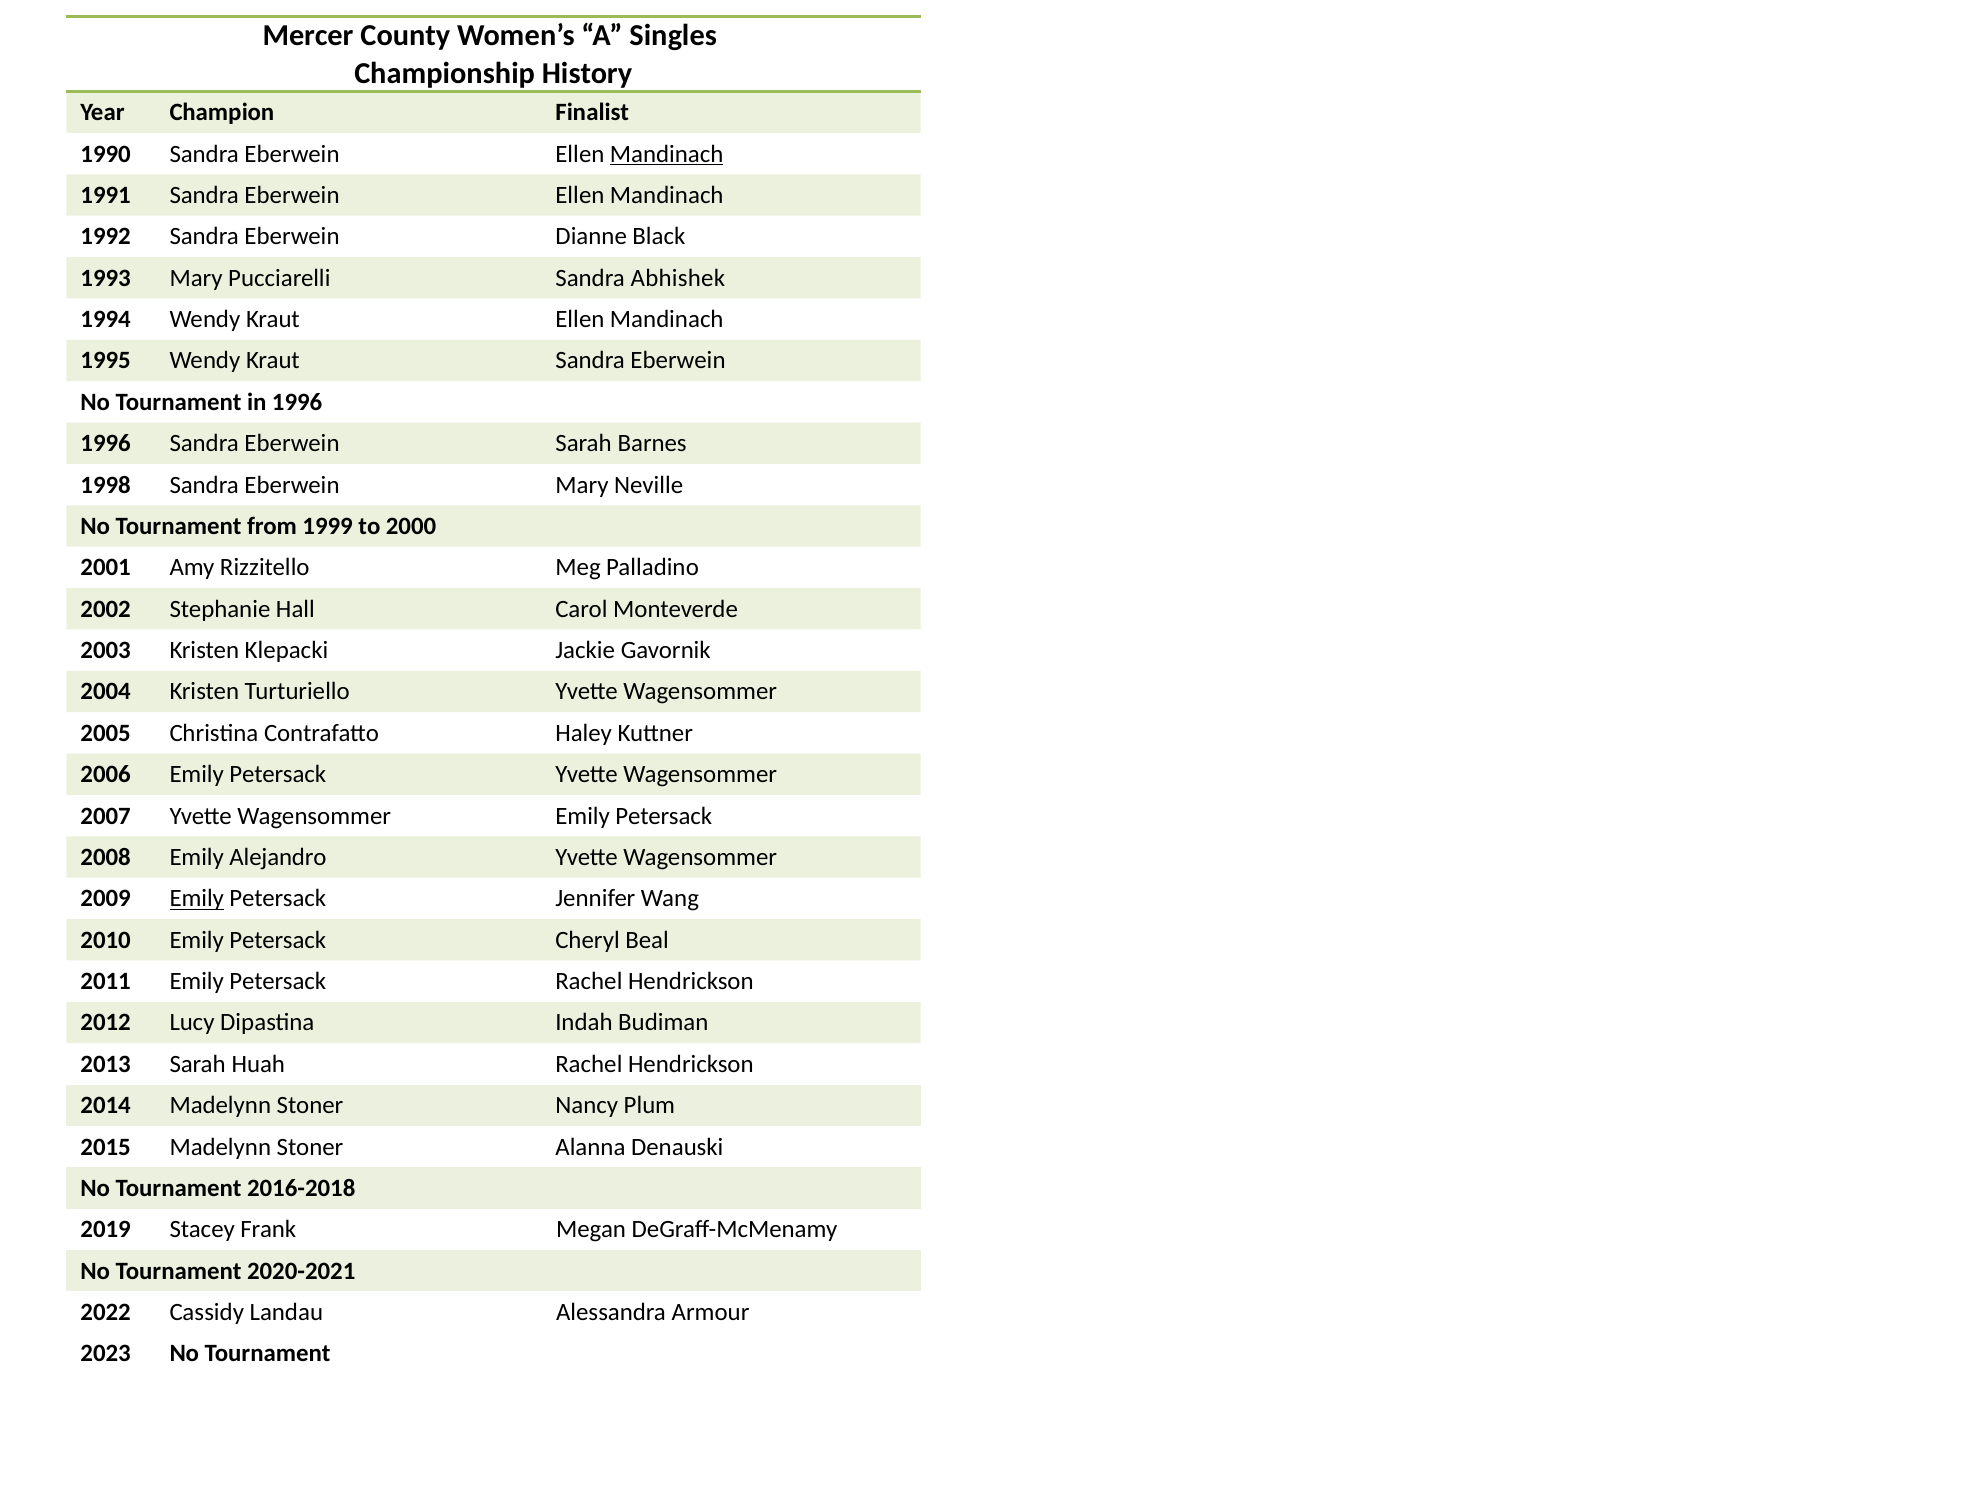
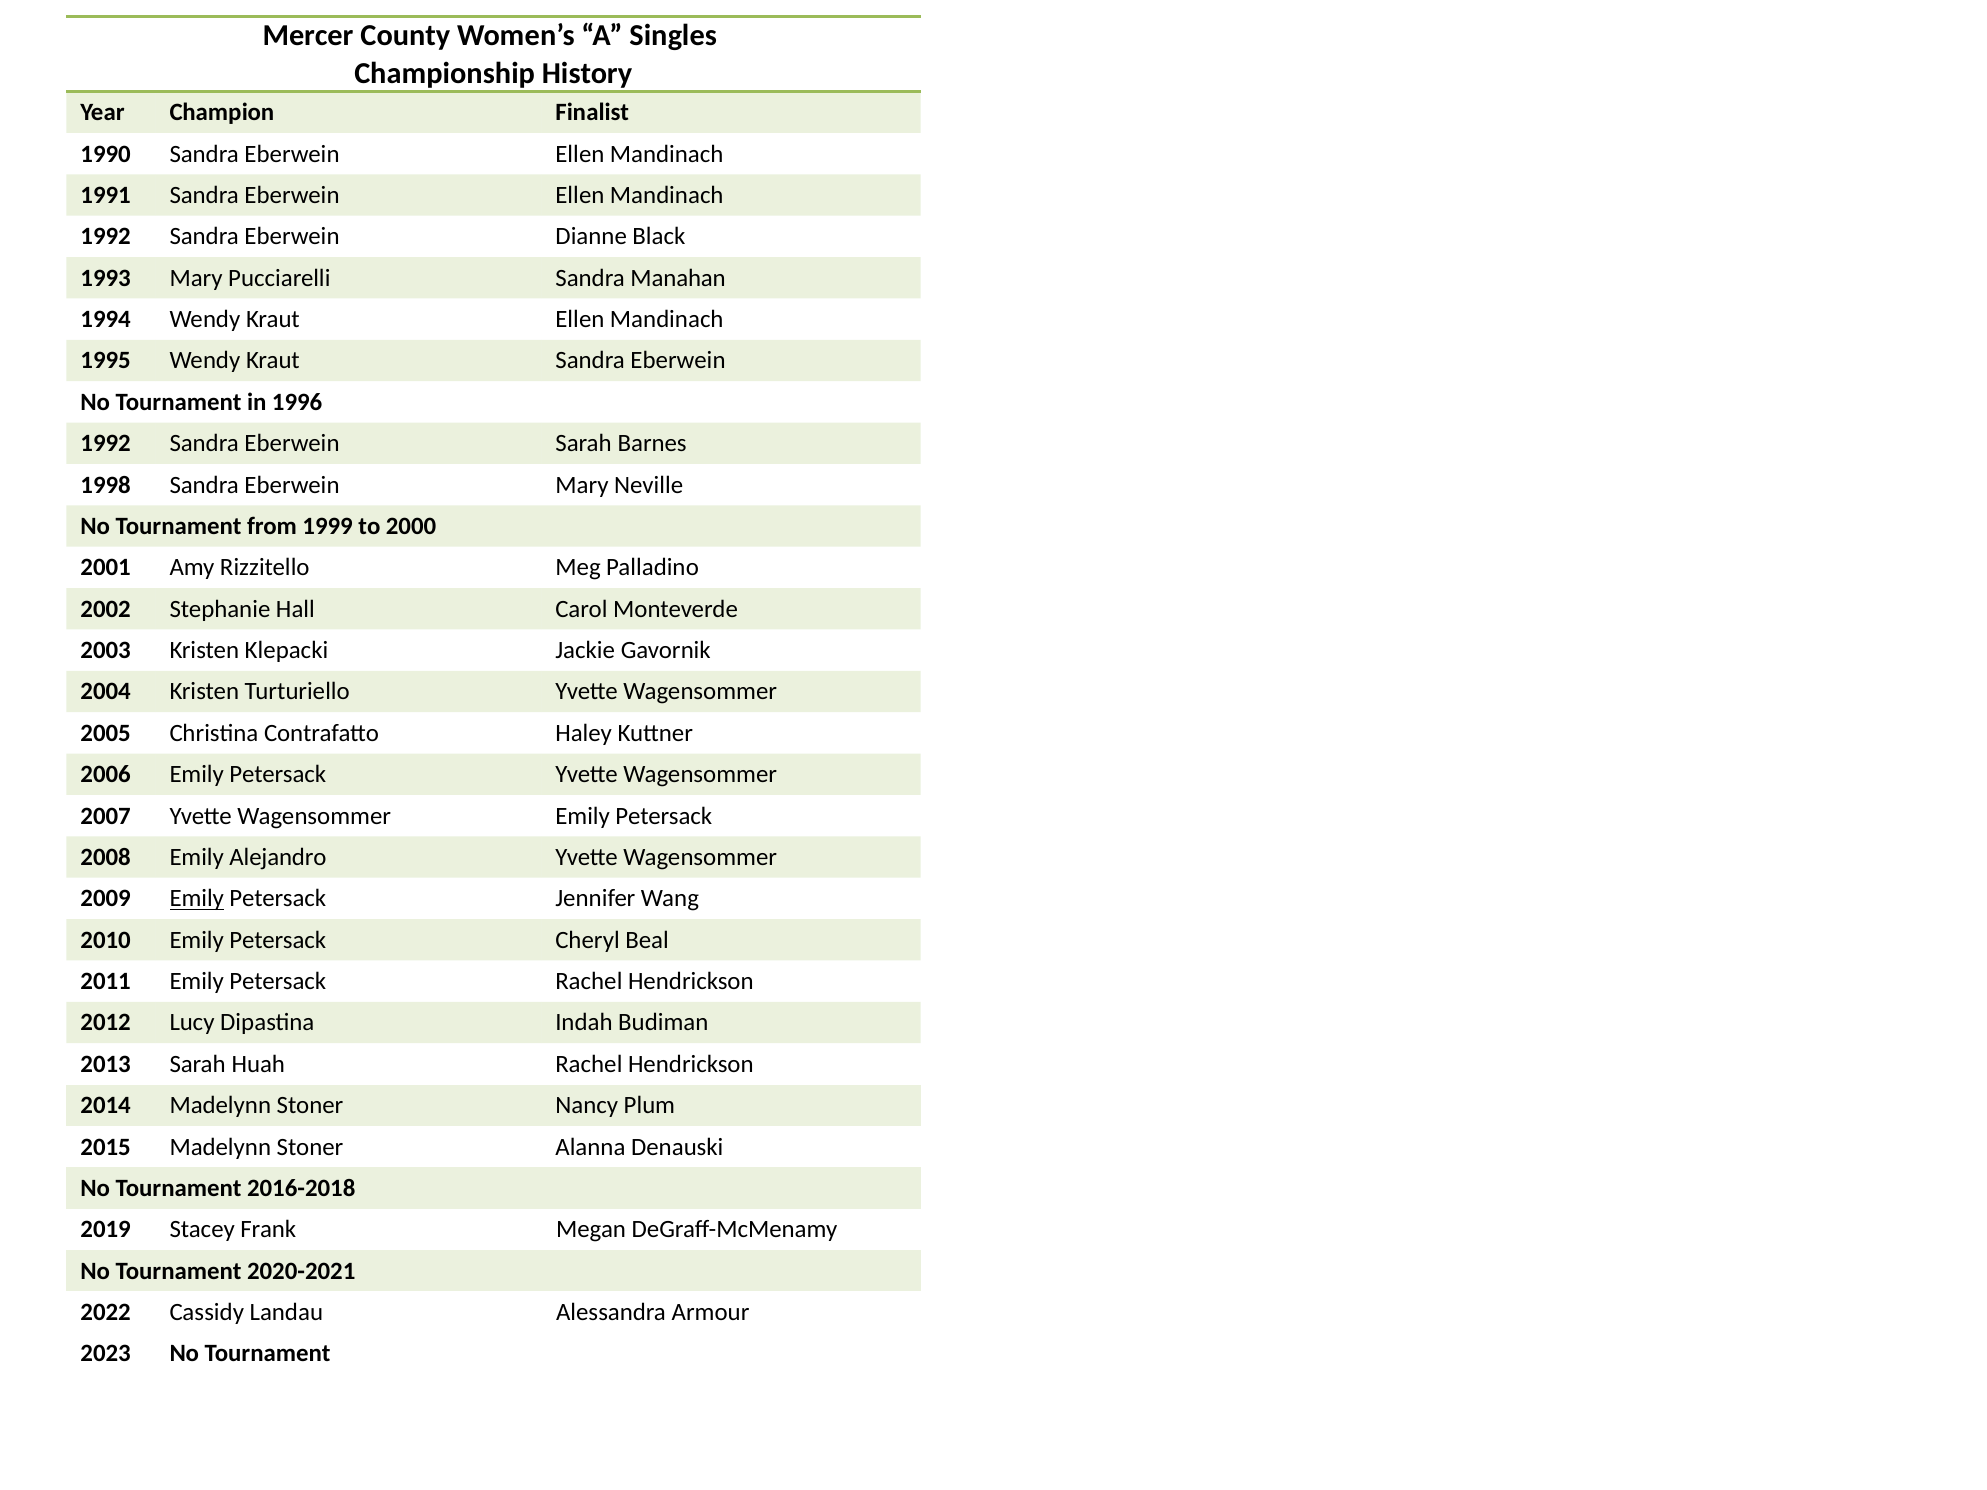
Mandinach at (667, 154) underline: present -> none
Abhishek: Abhishek -> Manahan
1996 at (106, 444): 1996 -> 1992
